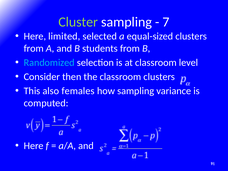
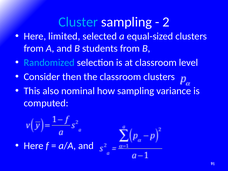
Cluster colour: light green -> light blue
7: 7 -> 2
females: females -> nominal
